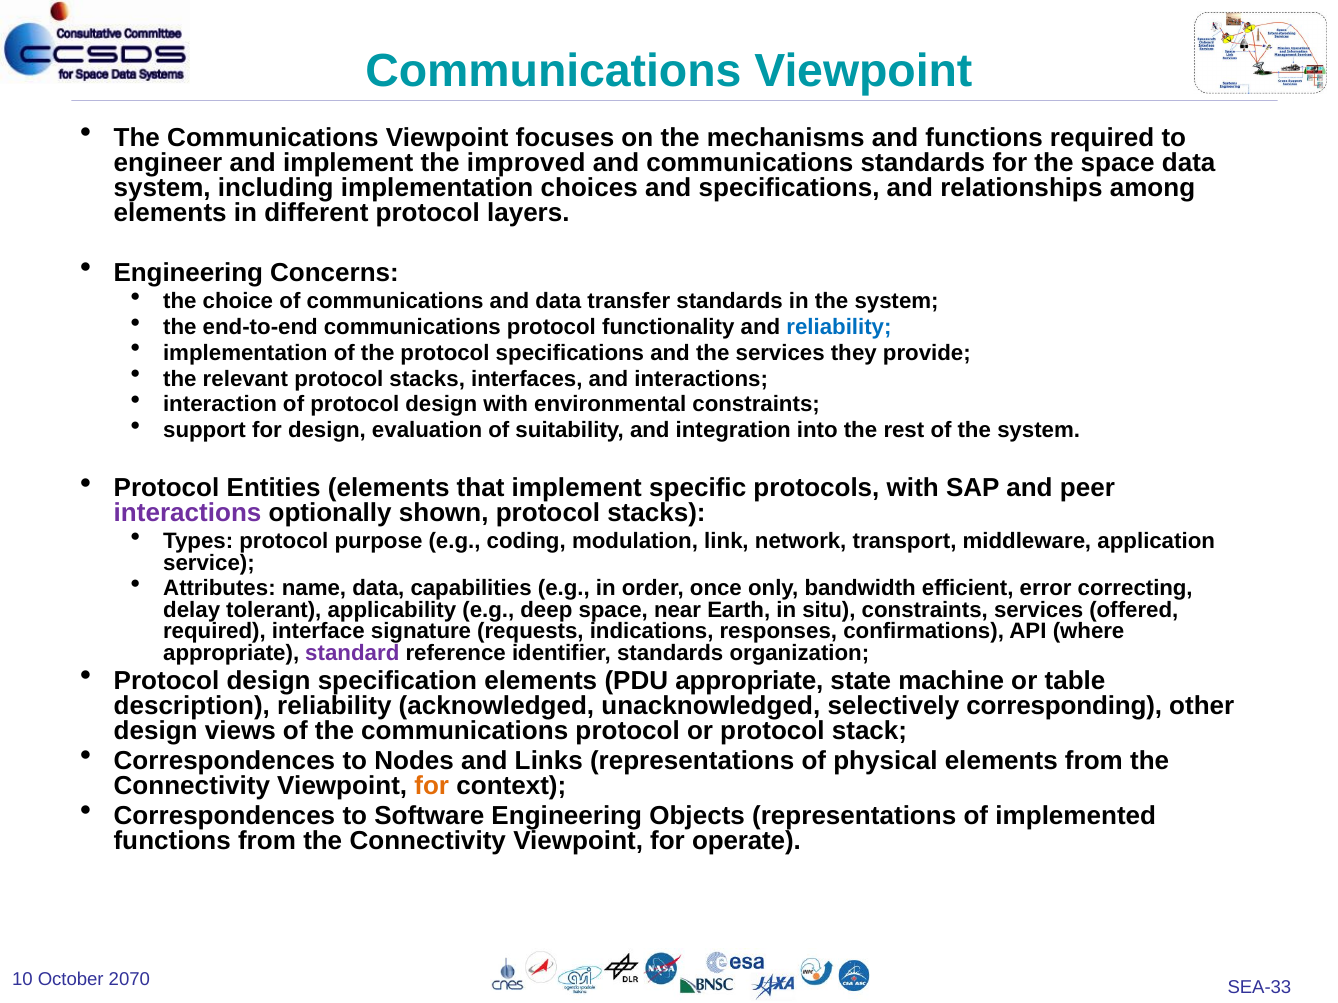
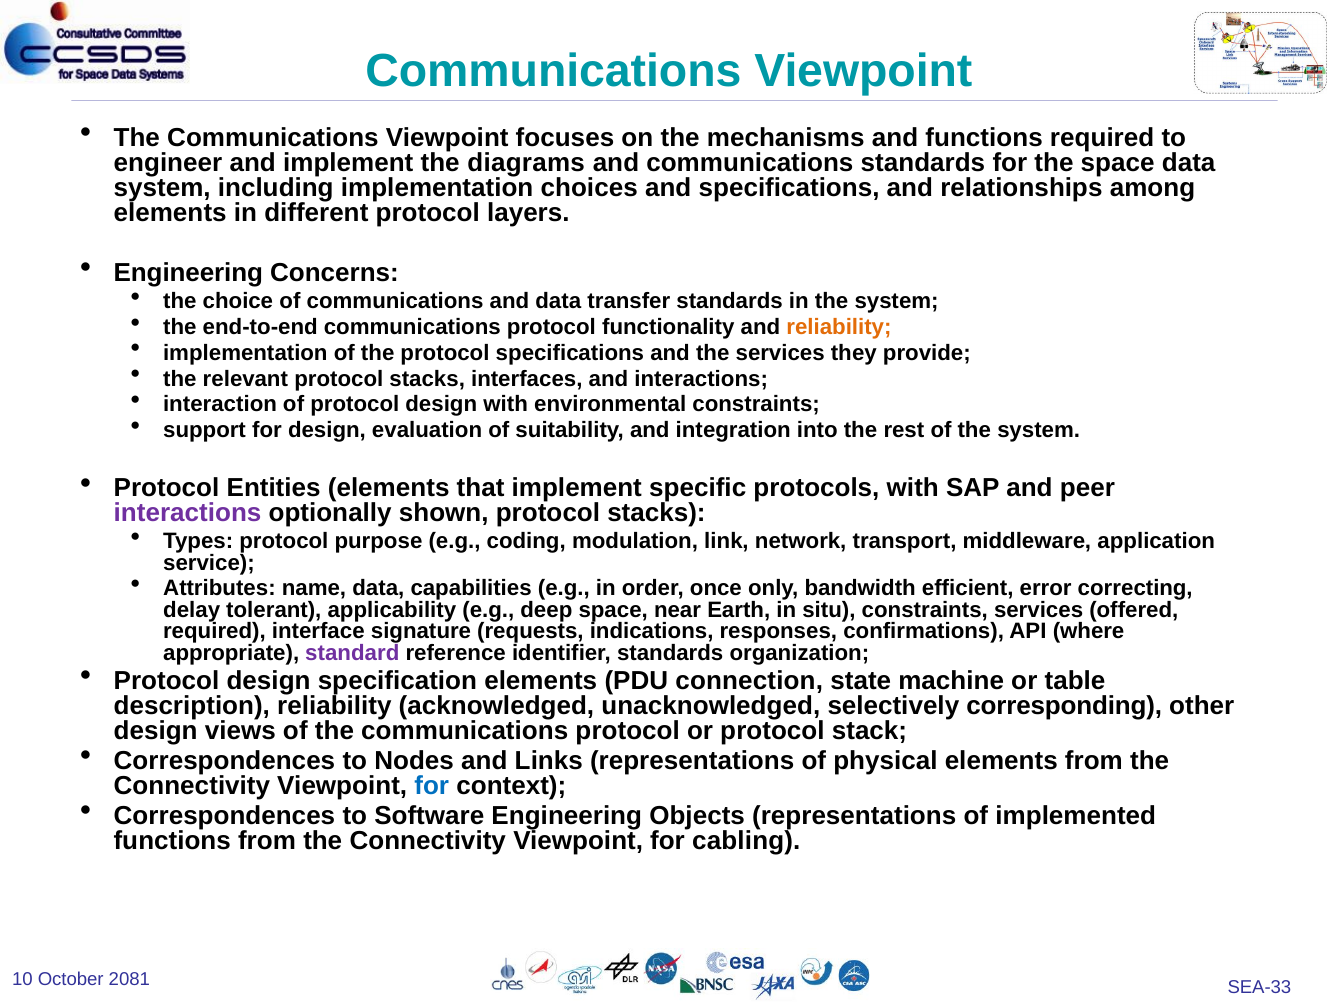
improved: improved -> diagrams
reliability at (839, 327) colour: blue -> orange
PDU appropriate: appropriate -> connection
for at (432, 786) colour: orange -> blue
operate: operate -> cabling
2070: 2070 -> 2081
